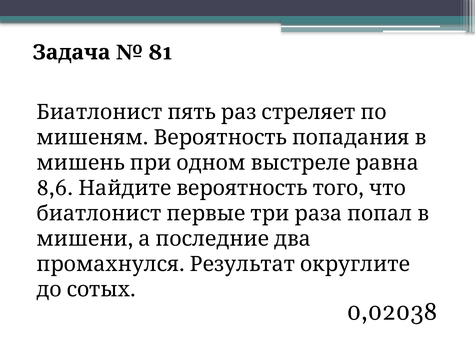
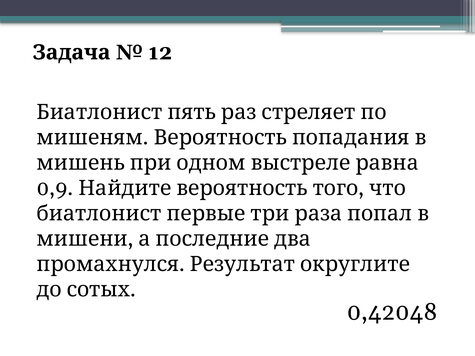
81: 81 -> 12
8,6: 8,6 -> 0,9
0,02038: 0,02038 -> 0,42048
